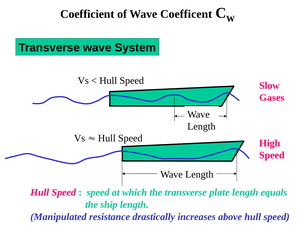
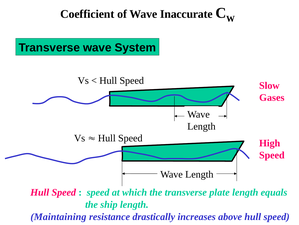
Coefficent: Coefficent -> Inaccurate
Manipulated: Manipulated -> Maintaining
